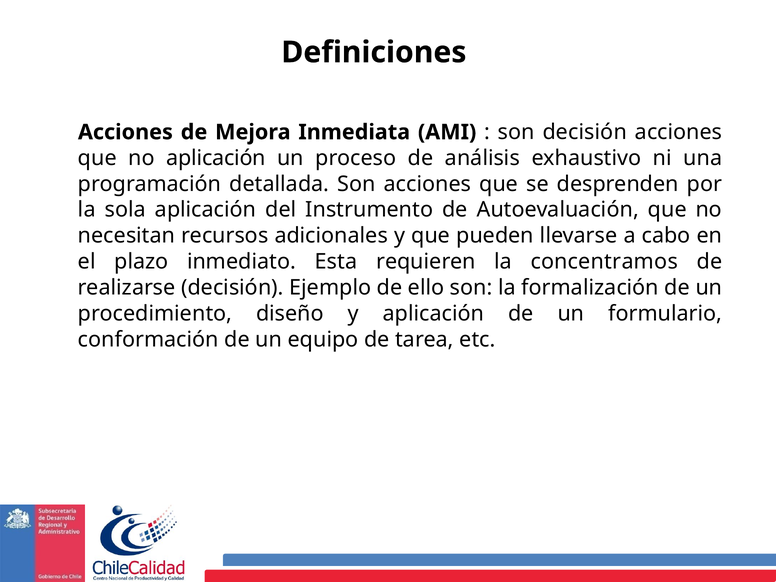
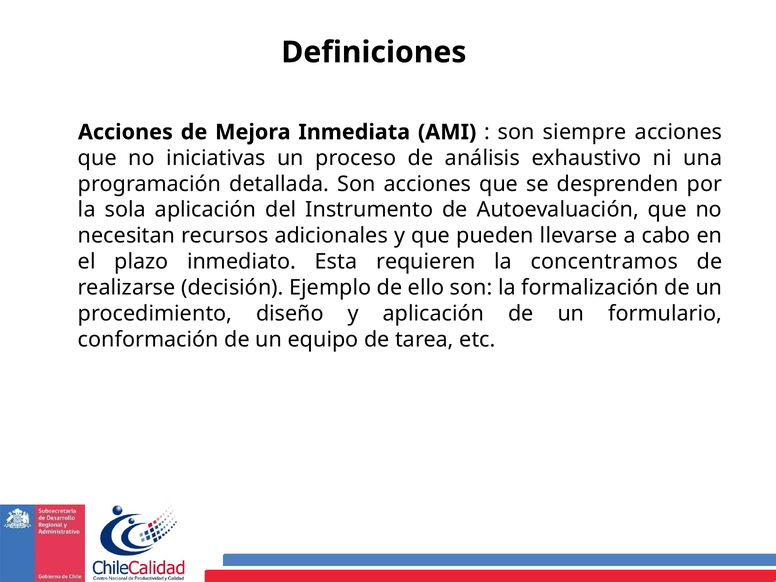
son decisión: decisión -> siempre
no aplicación: aplicación -> iniciativas
